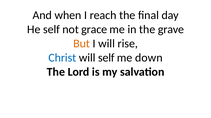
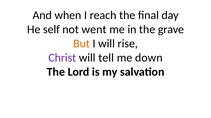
grace: grace -> went
Christ colour: blue -> purple
will self: self -> tell
